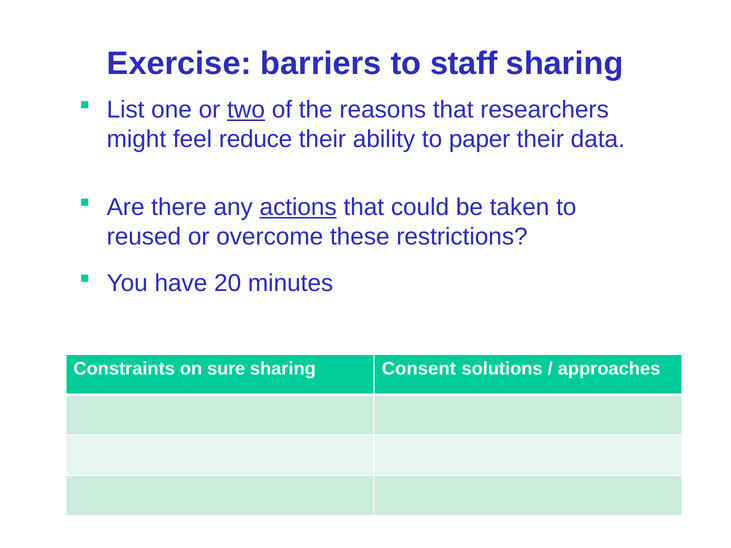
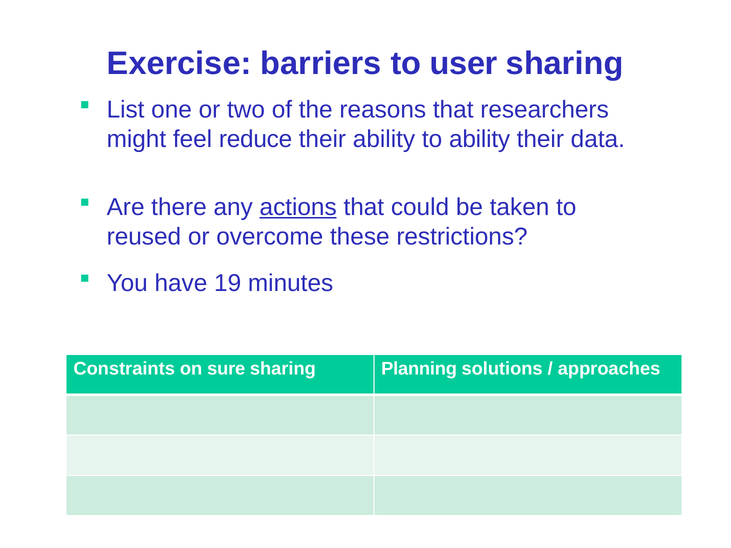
staff: staff -> user
two underline: present -> none
to paper: paper -> ability
20: 20 -> 19
Consent: Consent -> Planning
